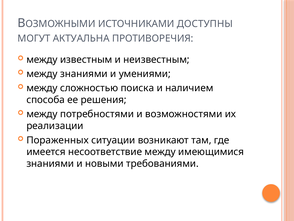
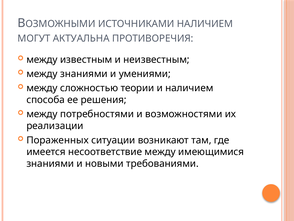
ИСТОЧНИКАМИ ДОСТУПНЫ: ДОСТУПНЫ -> НАЛИЧИЕМ
поиска: поиска -> теории
